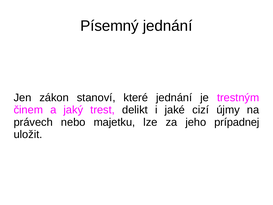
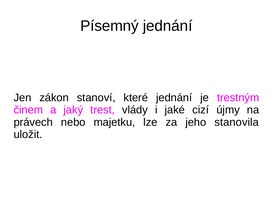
delikt: delikt -> vlády
prípadnej: prípadnej -> stanovila
